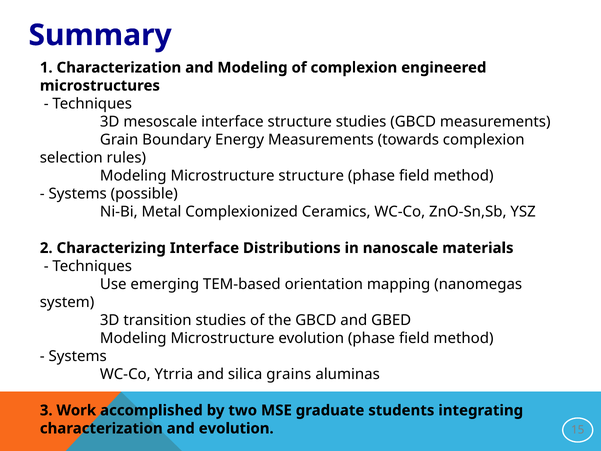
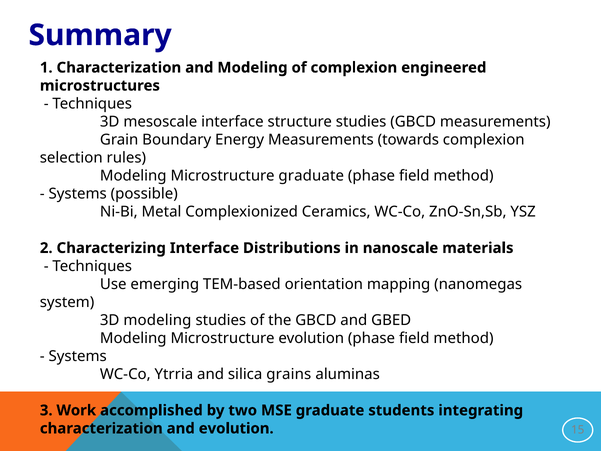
Microstructure structure: structure -> graduate
3D transition: transition -> modeling
